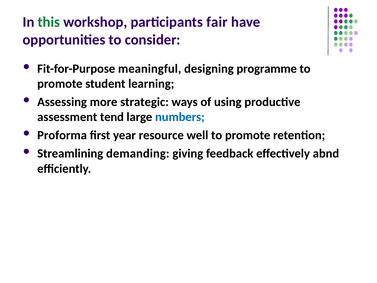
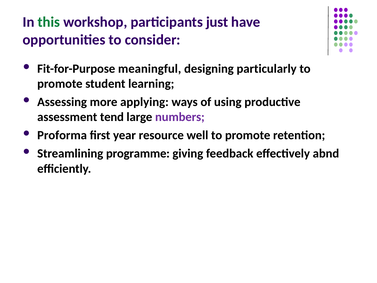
fair: fair -> just
programme: programme -> particularly
strategic: strategic -> applying
numbers colour: blue -> purple
demanding: demanding -> programme
